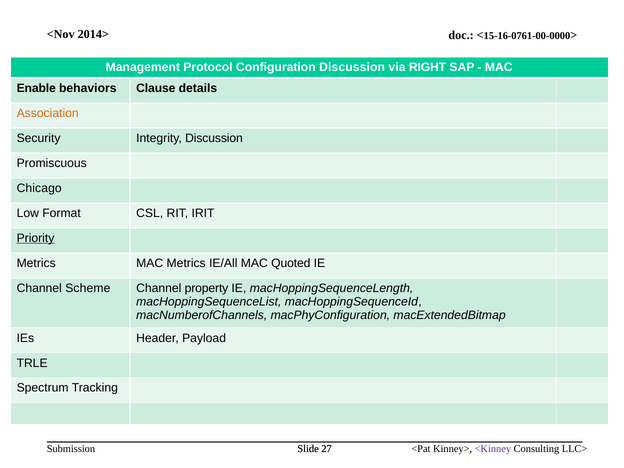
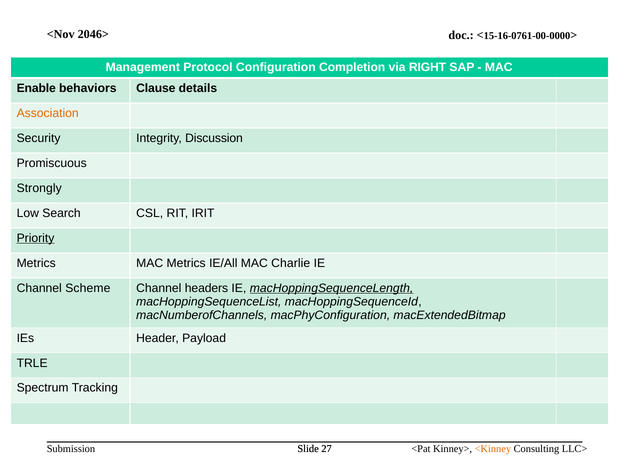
2014>: 2014> -> 2046>
Configuration Discussion: Discussion -> Completion
Chicago: Chicago -> Strongly
Format: Format -> Search
Quoted: Quoted -> Charlie
property: property -> headers
macHoppingSequenceLength underline: none -> present
<Kinney colour: purple -> orange
